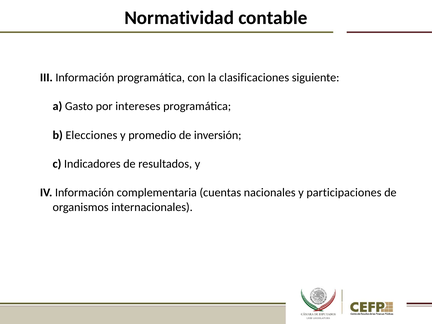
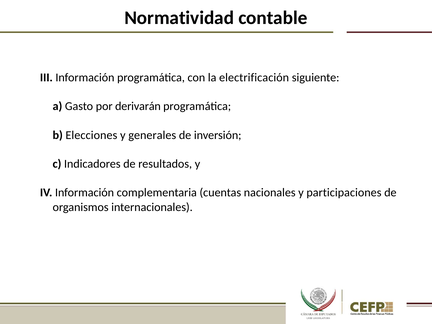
clasificaciones: clasificaciones -> electrificación
intereses: intereses -> derivarán
promedio: promedio -> generales
